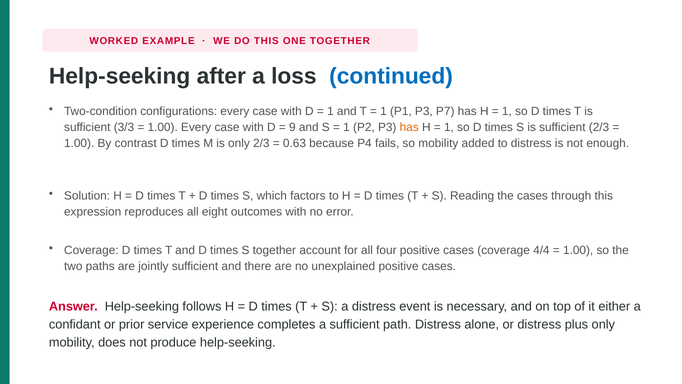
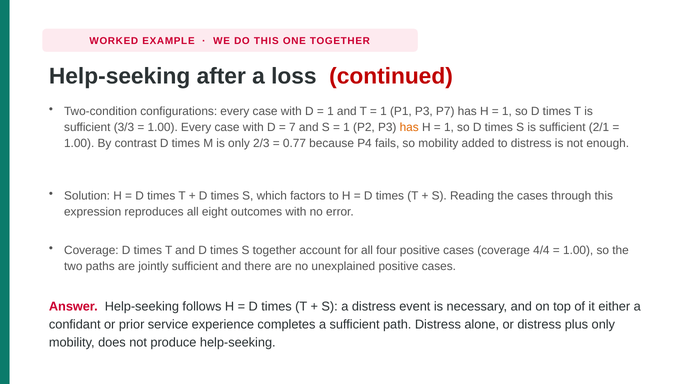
continued colour: blue -> red
9: 9 -> 7
sufficient 2/3: 2/3 -> 2/1
0.63: 0.63 -> 0.77
